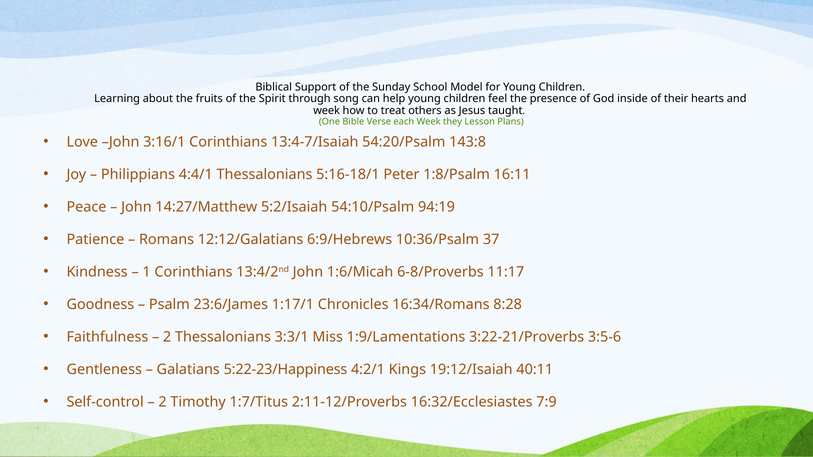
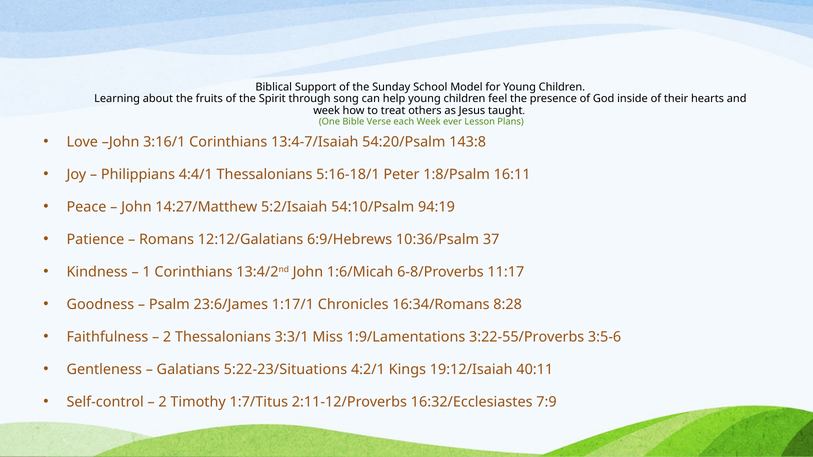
they: they -> ever
3:22-21/Proverbs: 3:22-21/Proverbs -> 3:22-55/Proverbs
5:22-23/Happiness: 5:22-23/Happiness -> 5:22-23/Situations
